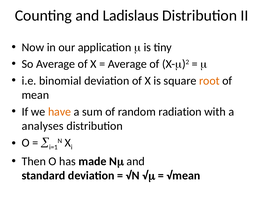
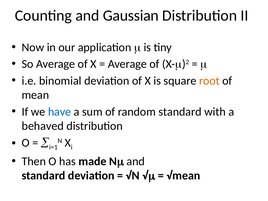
Ladislaus: Ladislaus -> Gaussian
have colour: orange -> blue
random radiation: radiation -> standard
analyses: analyses -> behaved
